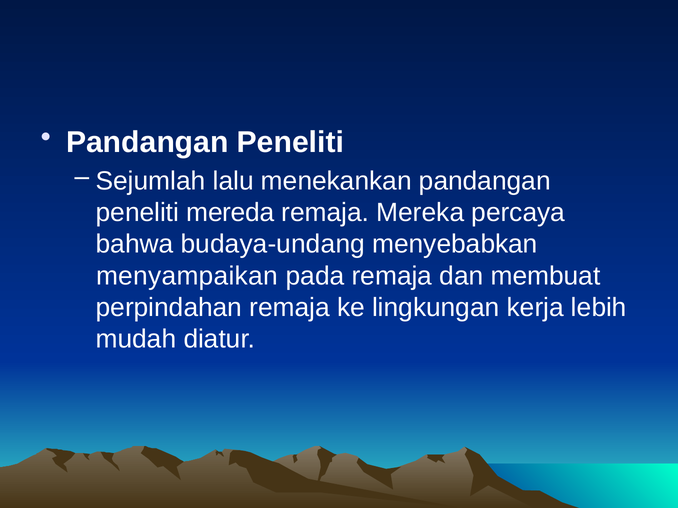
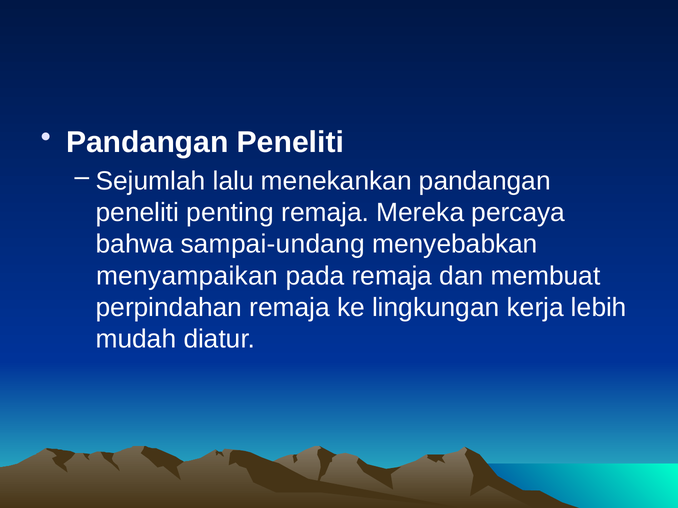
mereda: mereda -> penting
budaya-undang: budaya-undang -> sampai-undang
